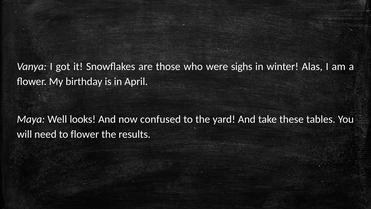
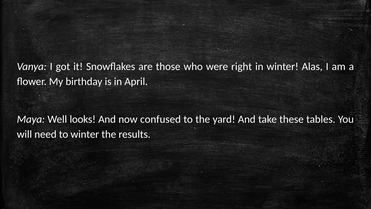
sighs: sighs -> right
to flower: flower -> winter
